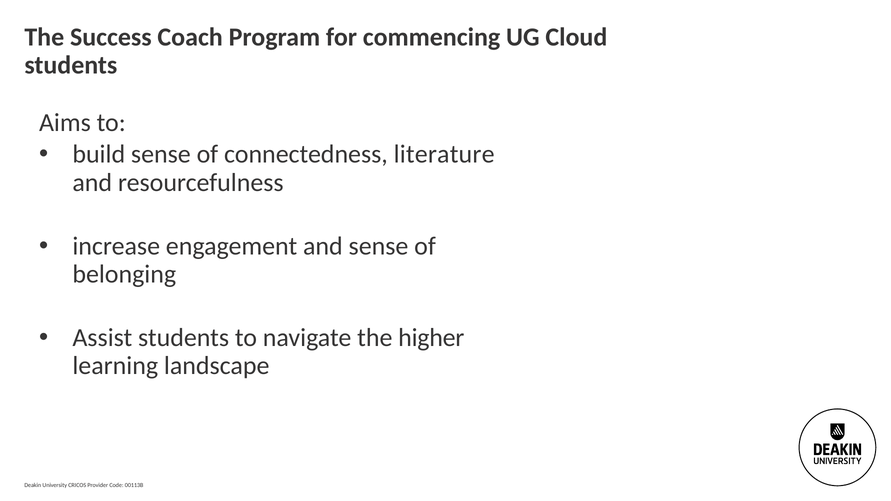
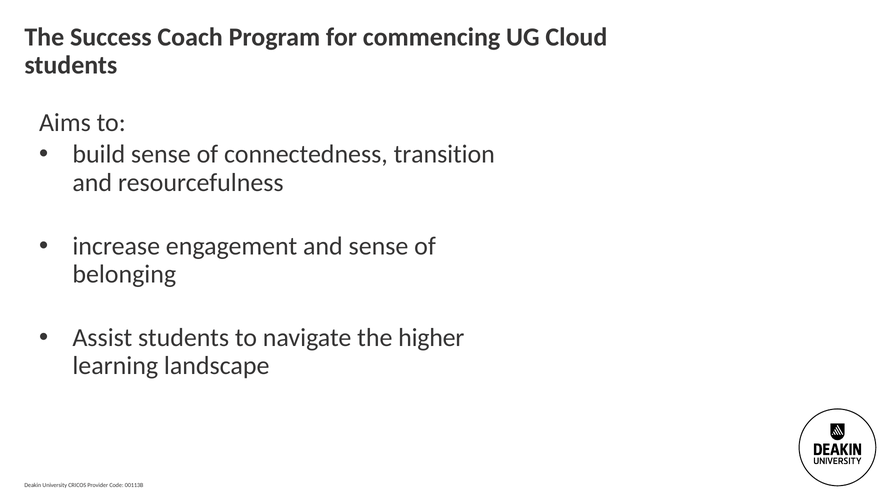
literature: literature -> transition
